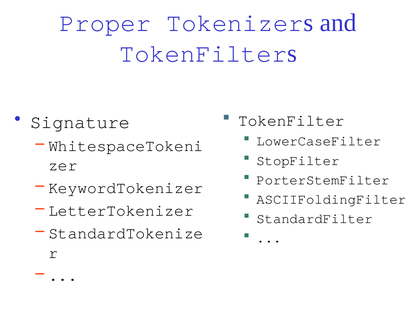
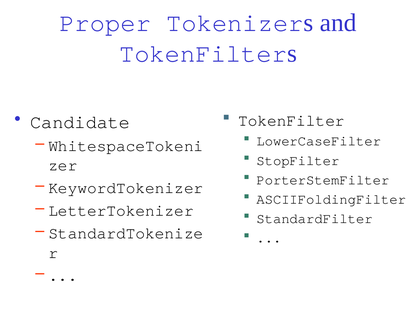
Signature: Signature -> Candidate
